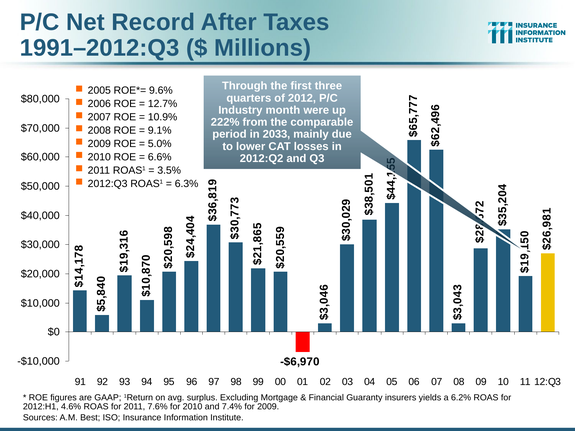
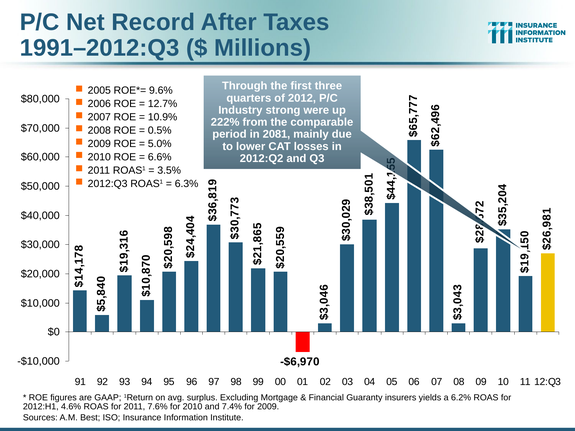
month: month -> strong
9.1%: 9.1% -> 0.5%
2033: 2033 -> 2081
